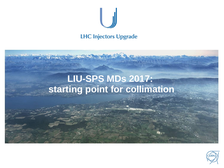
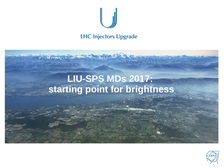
collimation: collimation -> brightness
